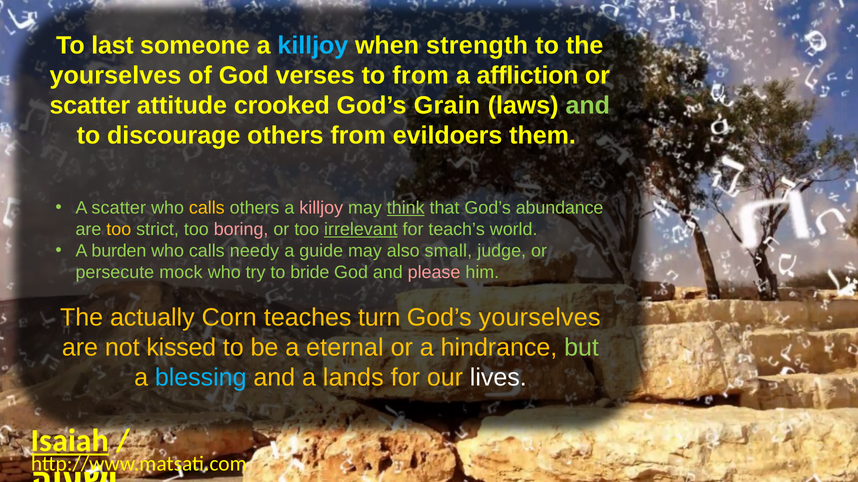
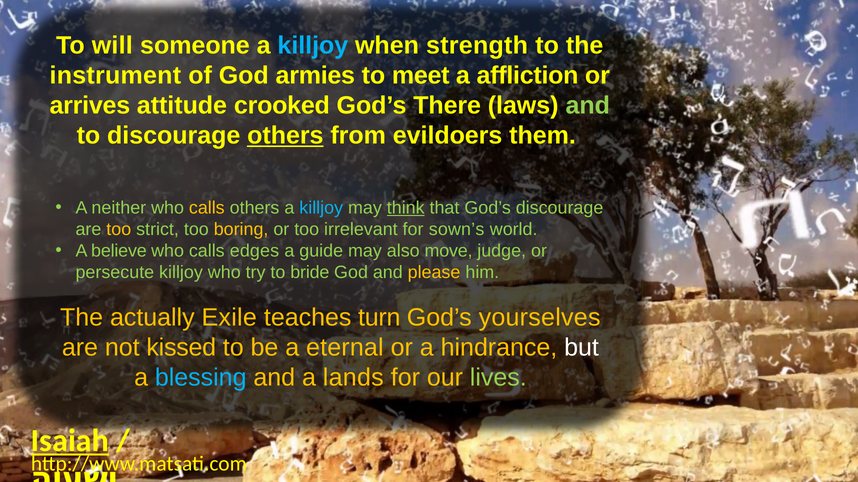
last: last -> will
yourselves at (115, 76): yourselves -> instrument
verses: verses -> armies
to from: from -> meet
scatter at (90, 106): scatter -> arrives
Grain: Grain -> There
others at (285, 136) underline: none -> present
A scatter: scatter -> neither
killjoy at (321, 208) colour: pink -> light blue
God’s abundance: abundance -> discourage
boring colour: pink -> yellow
irrelevant underline: present -> none
teach’s: teach’s -> sown’s
burden: burden -> believe
needy: needy -> edges
small: small -> move
persecute mock: mock -> killjoy
please colour: pink -> yellow
Corn: Corn -> Exile
but colour: light green -> white
lives colour: white -> light green
